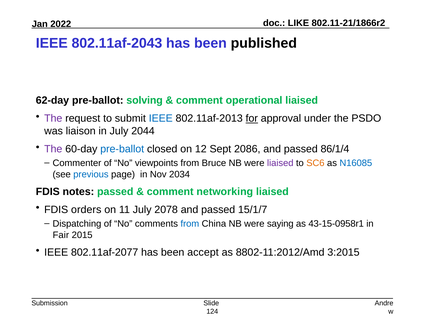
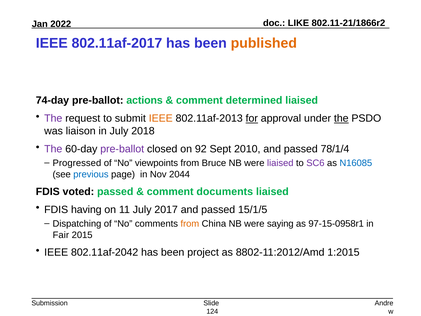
802.11af-2043: 802.11af-2043 -> 802.11af-2017
published colour: black -> orange
62-day: 62-day -> 74-day
solving: solving -> actions
operational: operational -> determined
IEEE at (161, 118) colour: blue -> orange
the at (341, 118) underline: none -> present
2044: 2044 -> 2018
pre-ballot at (122, 149) colour: blue -> purple
12: 12 -> 92
2086: 2086 -> 2010
86/1/4: 86/1/4 -> 78/1/4
Commenter: Commenter -> Progressed
SC6 colour: orange -> purple
2034: 2034 -> 2044
notes: notes -> voted
networking: networking -> documents
orders: orders -> having
2078: 2078 -> 2017
15/1/7: 15/1/7 -> 15/1/5
from at (190, 224) colour: blue -> orange
43-15-0958r1: 43-15-0958r1 -> 97-15-0958r1
802.11af-2077: 802.11af-2077 -> 802.11af-2042
accept: accept -> project
3:2015: 3:2015 -> 1:2015
